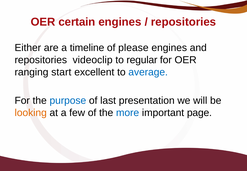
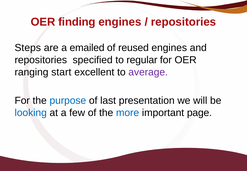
certain: certain -> finding
Either: Either -> Steps
timeline: timeline -> emailed
please: please -> reused
videoclip: videoclip -> specified
average colour: blue -> purple
looking colour: orange -> blue
